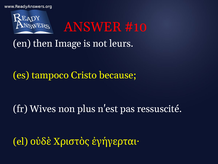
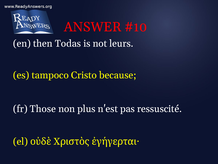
Image: Image -> Todas
Wives: Wives -> Those
